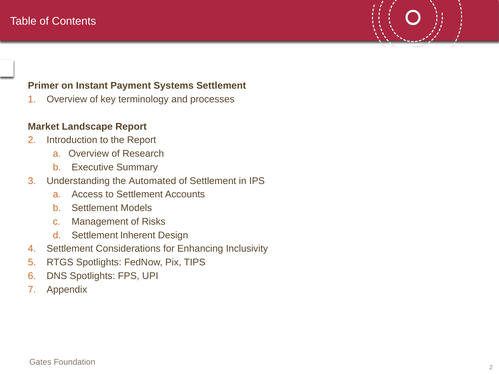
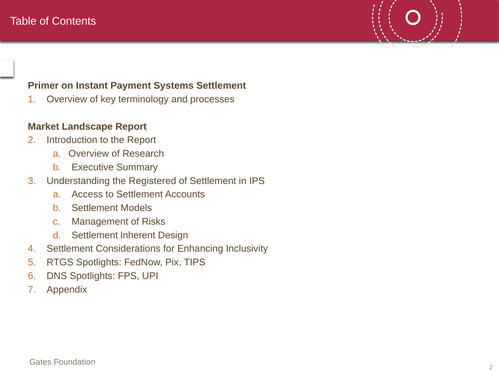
Automated: Automated -> Registered
